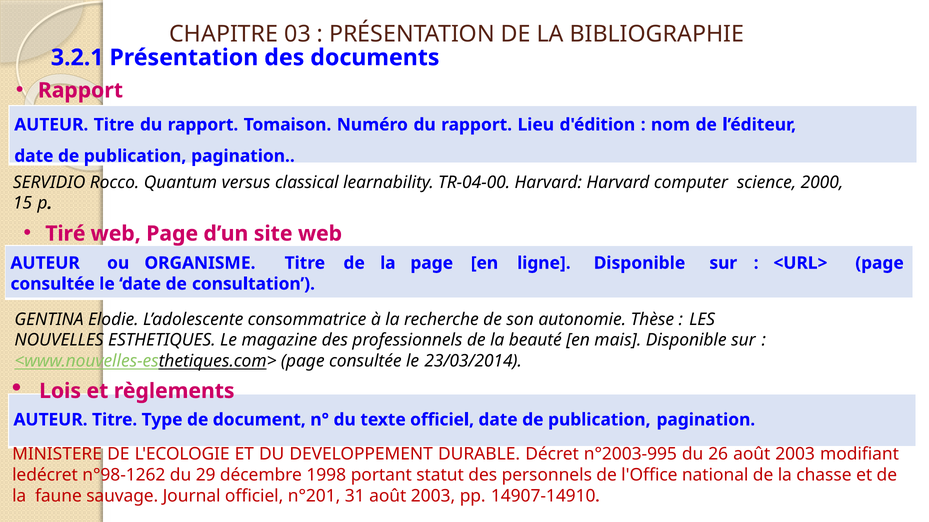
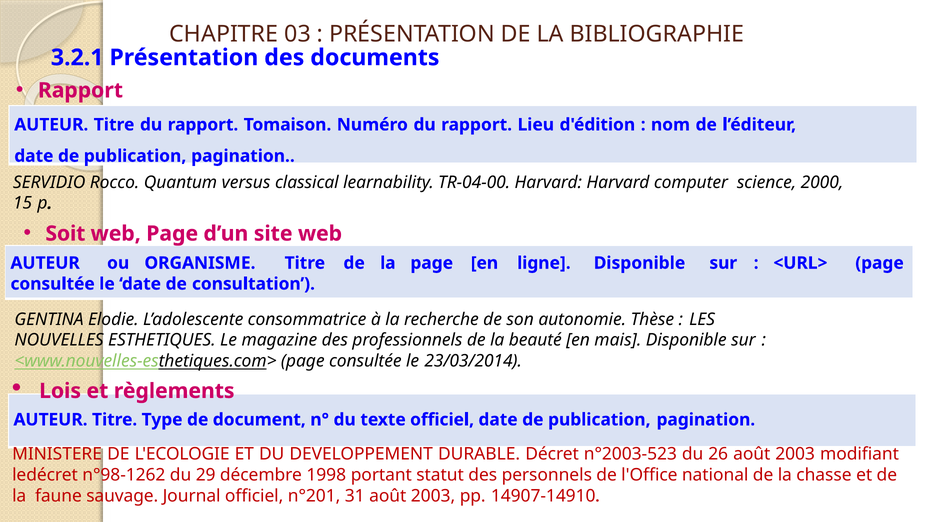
Tiré: Tiré -> Soit
n°2003-995: n°2003-995 -> n°2003-523
